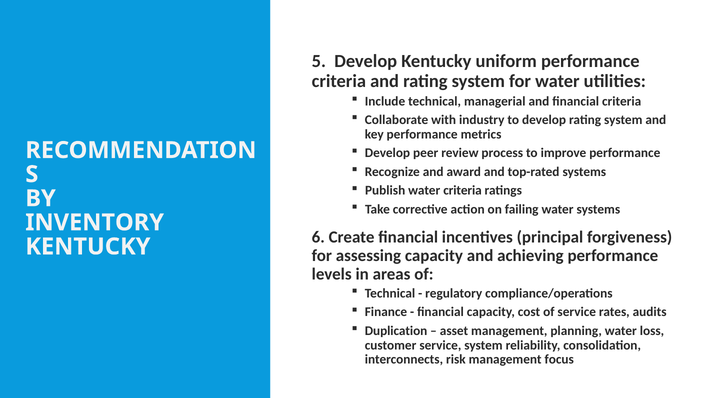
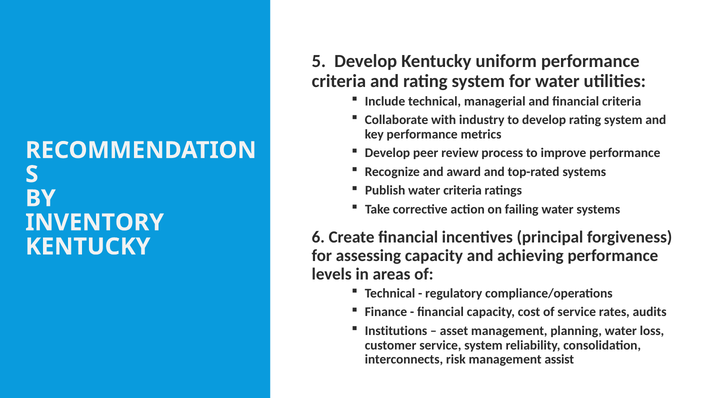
Duplication: Duplication -> Institutions
focus: focus -> assist
